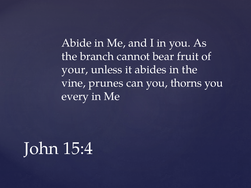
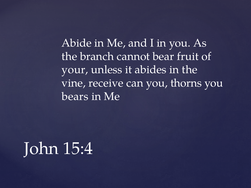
prunes: prunes -> receive
every: every -> bears
